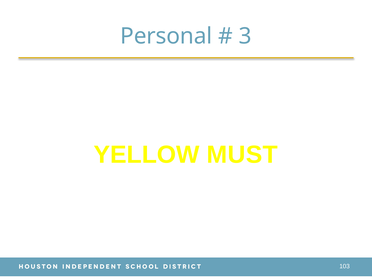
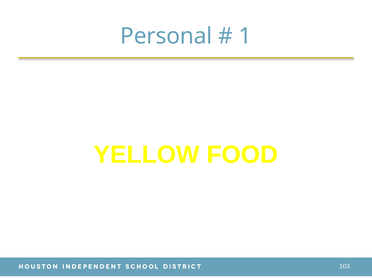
3: 3 -> 1
MUST: MUST -> FOOD
